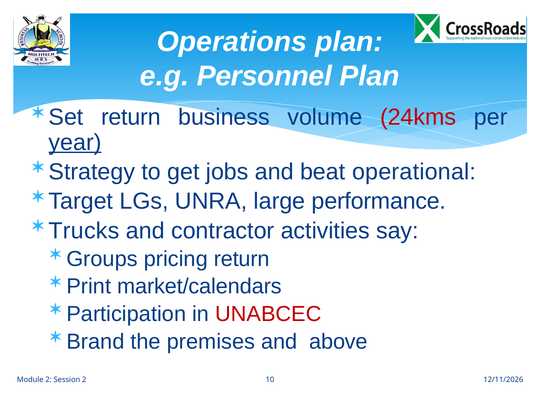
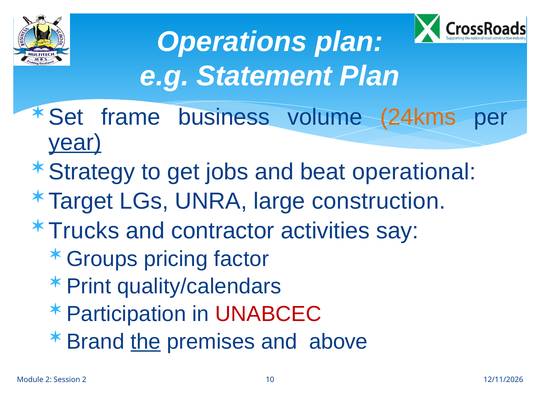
Personnel: Personnel -> Statement
Set return: return -> frame
24kms colour: red -> orange
performance: performance -> construction
pricing return: return -> factor
market/calendars: market/calendars -> quality/calendars
the underline: none -> present
